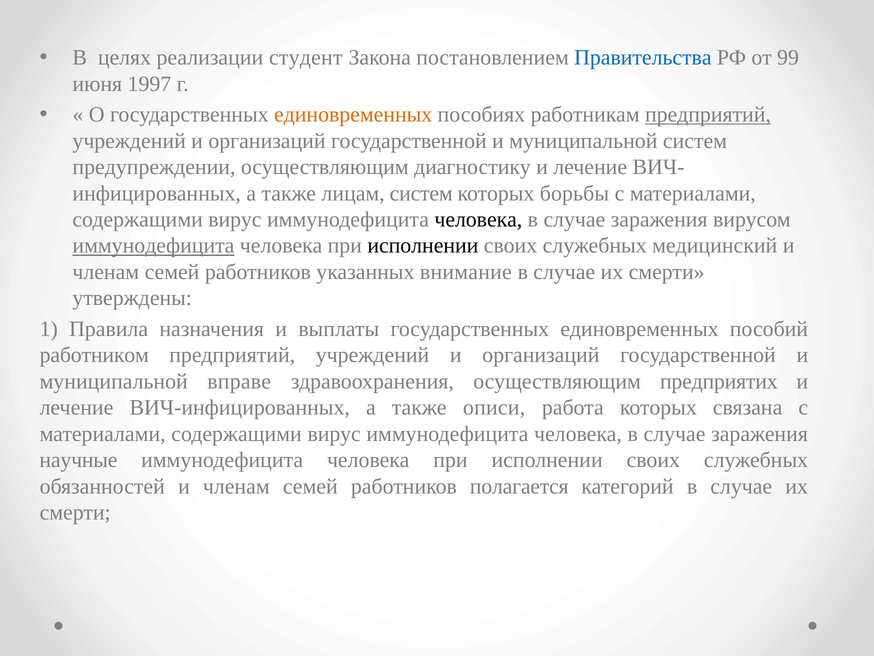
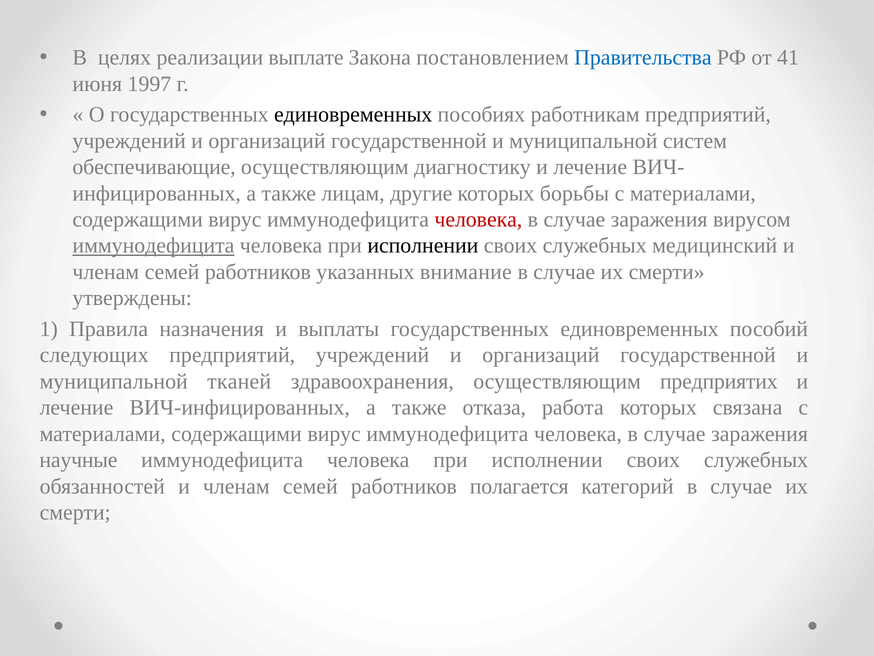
студент: студент -> выплате
99: 99 -> 41
единовременных at (353, 114) colour: orange -> black
предприятий at (708, 114) underline: present -> none
предупреждении: предупреждении -> обеспечивающие
лицам систем: систем -> другие
человека at (478, 219) colour: black -> red
работником: работником -> следующих
вправе: вправе -> тканей
описи: описи -> отказа
